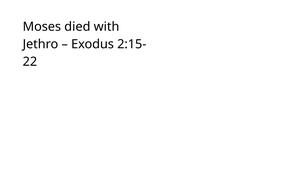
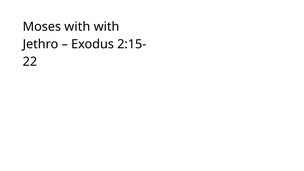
Moses died: died -> with
